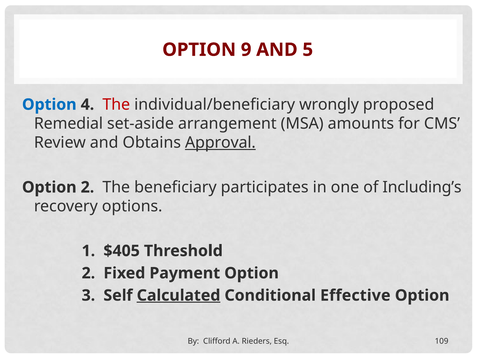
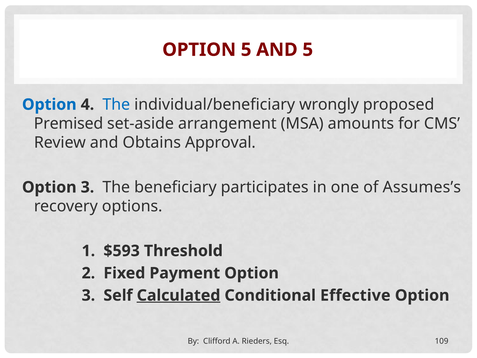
OPTION 9: 9 -> 5
The at (116, 104) colour: red -> blue
Remedial: Remedial -> Premised
Approval underline: present -> none
2 at (87, 187): 2 -> 3
Including’s: Including’s -> Assumes’s
$405: $405 -> $593
